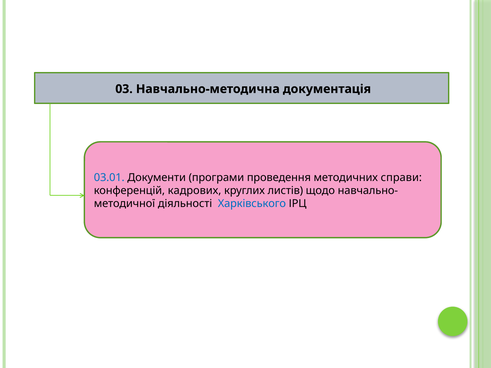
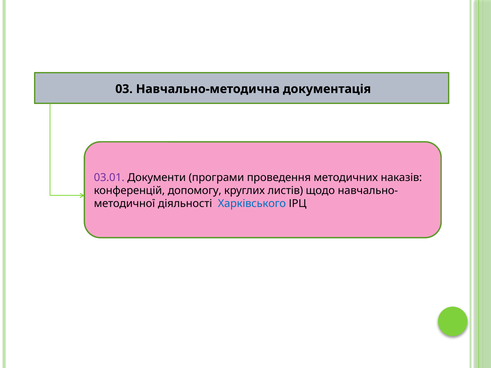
03.01 colour: blue -> purple
справи: справи -> наказів
кадрових: кадрових -> допомогу
